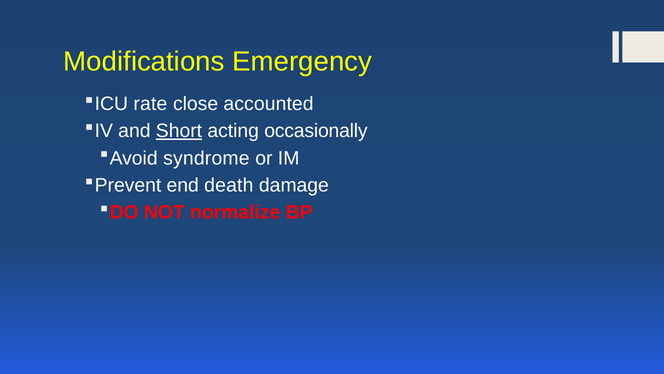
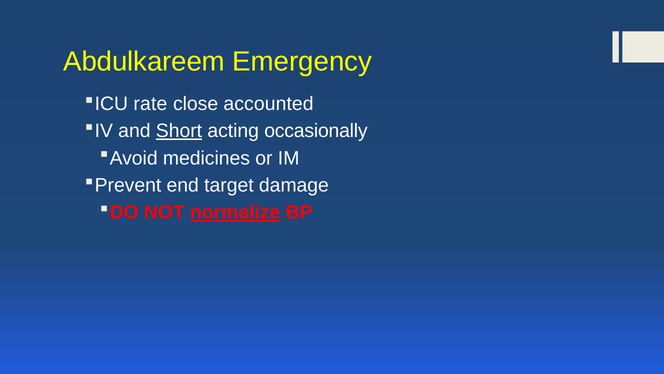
Modifications: Modifications -> Abdulkareem
syndrome: syndrome -> medicines
death: death -> target
normalize underline: none -> present
